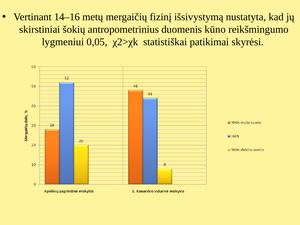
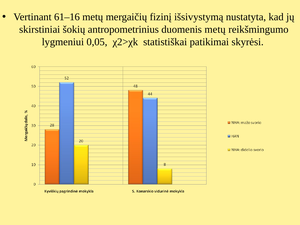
14–16: 14–16 -> 61–16
duomenis kūno: kūno -> metų
